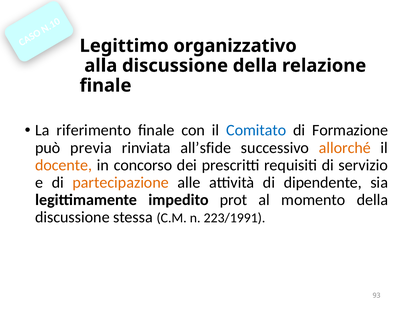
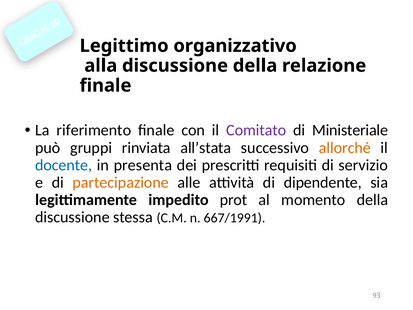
Comitato colour: blue -> purple
Formazione: Formazione -> Ministeriale
previa: previa -> gruppi
all’sfide: all’sfide -> all’stata
docente colour: orange -> blue
concorso: concorso -> presenta
223/1991: 223/1991 -> 667/1991
